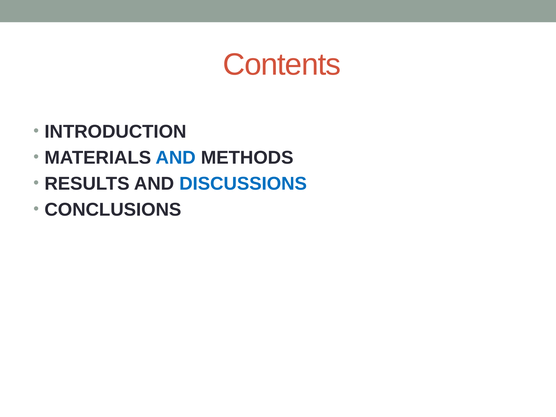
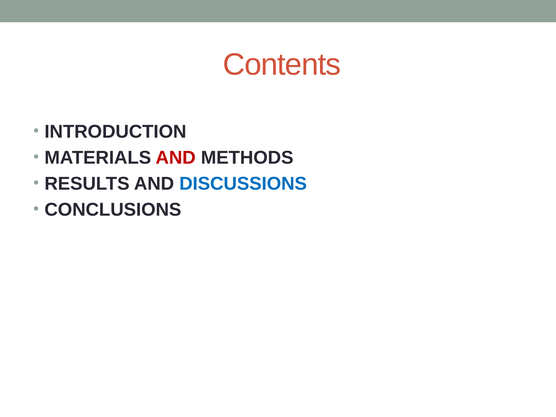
AND at (176, 158) colour: blue -> red
